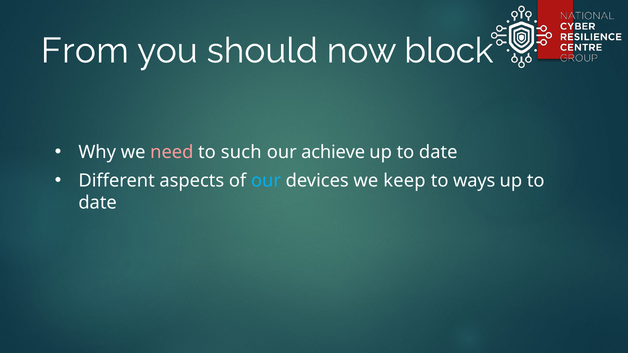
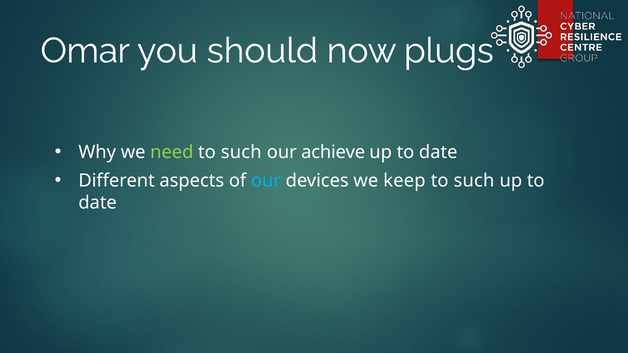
From: From -> Omar
block: block -> plugs
need colour: pink -> light green
ways at (474, 181): ways -> such
